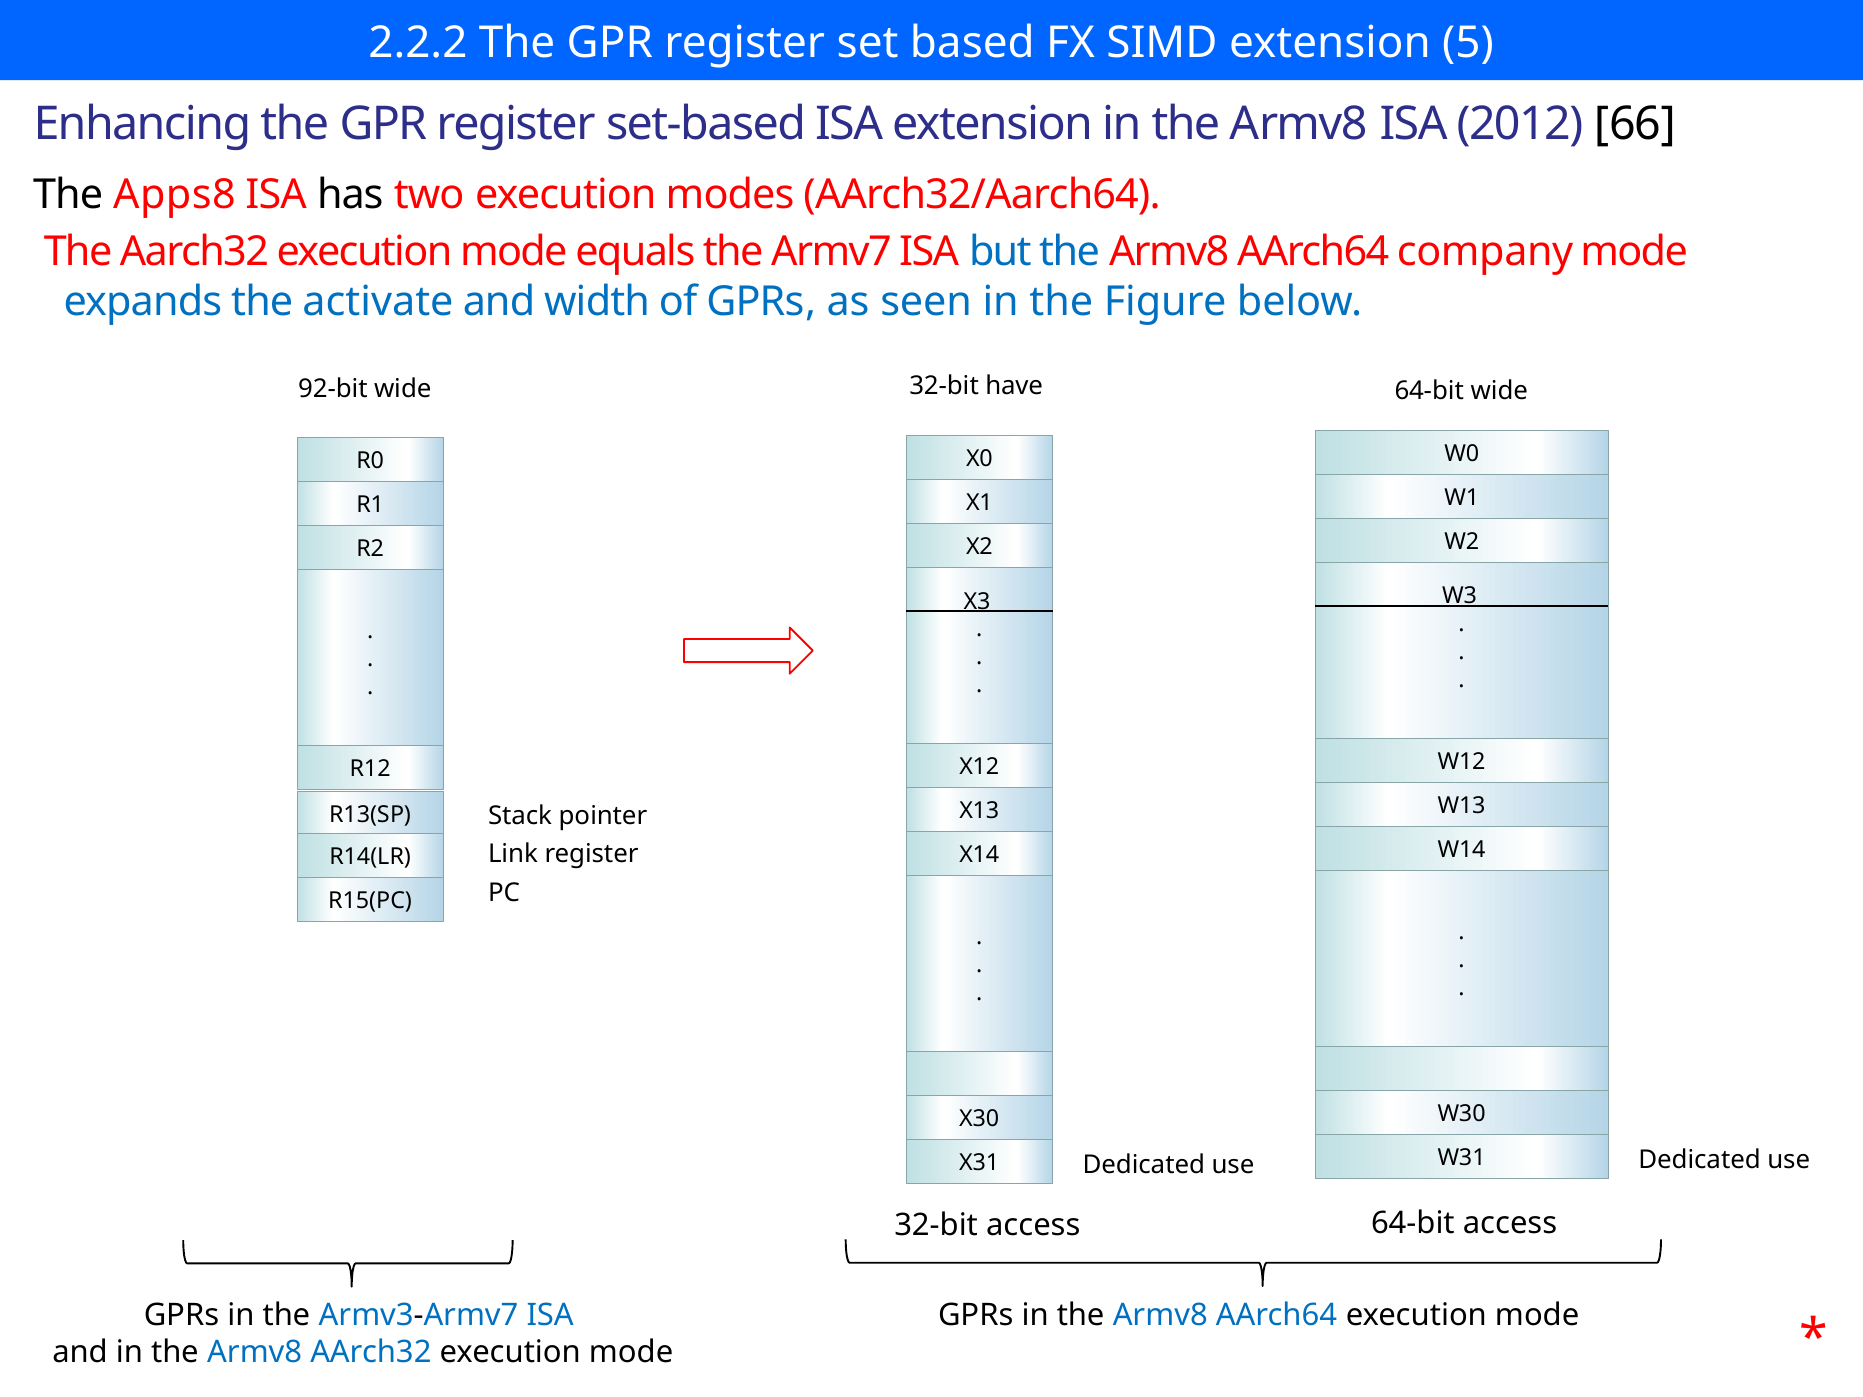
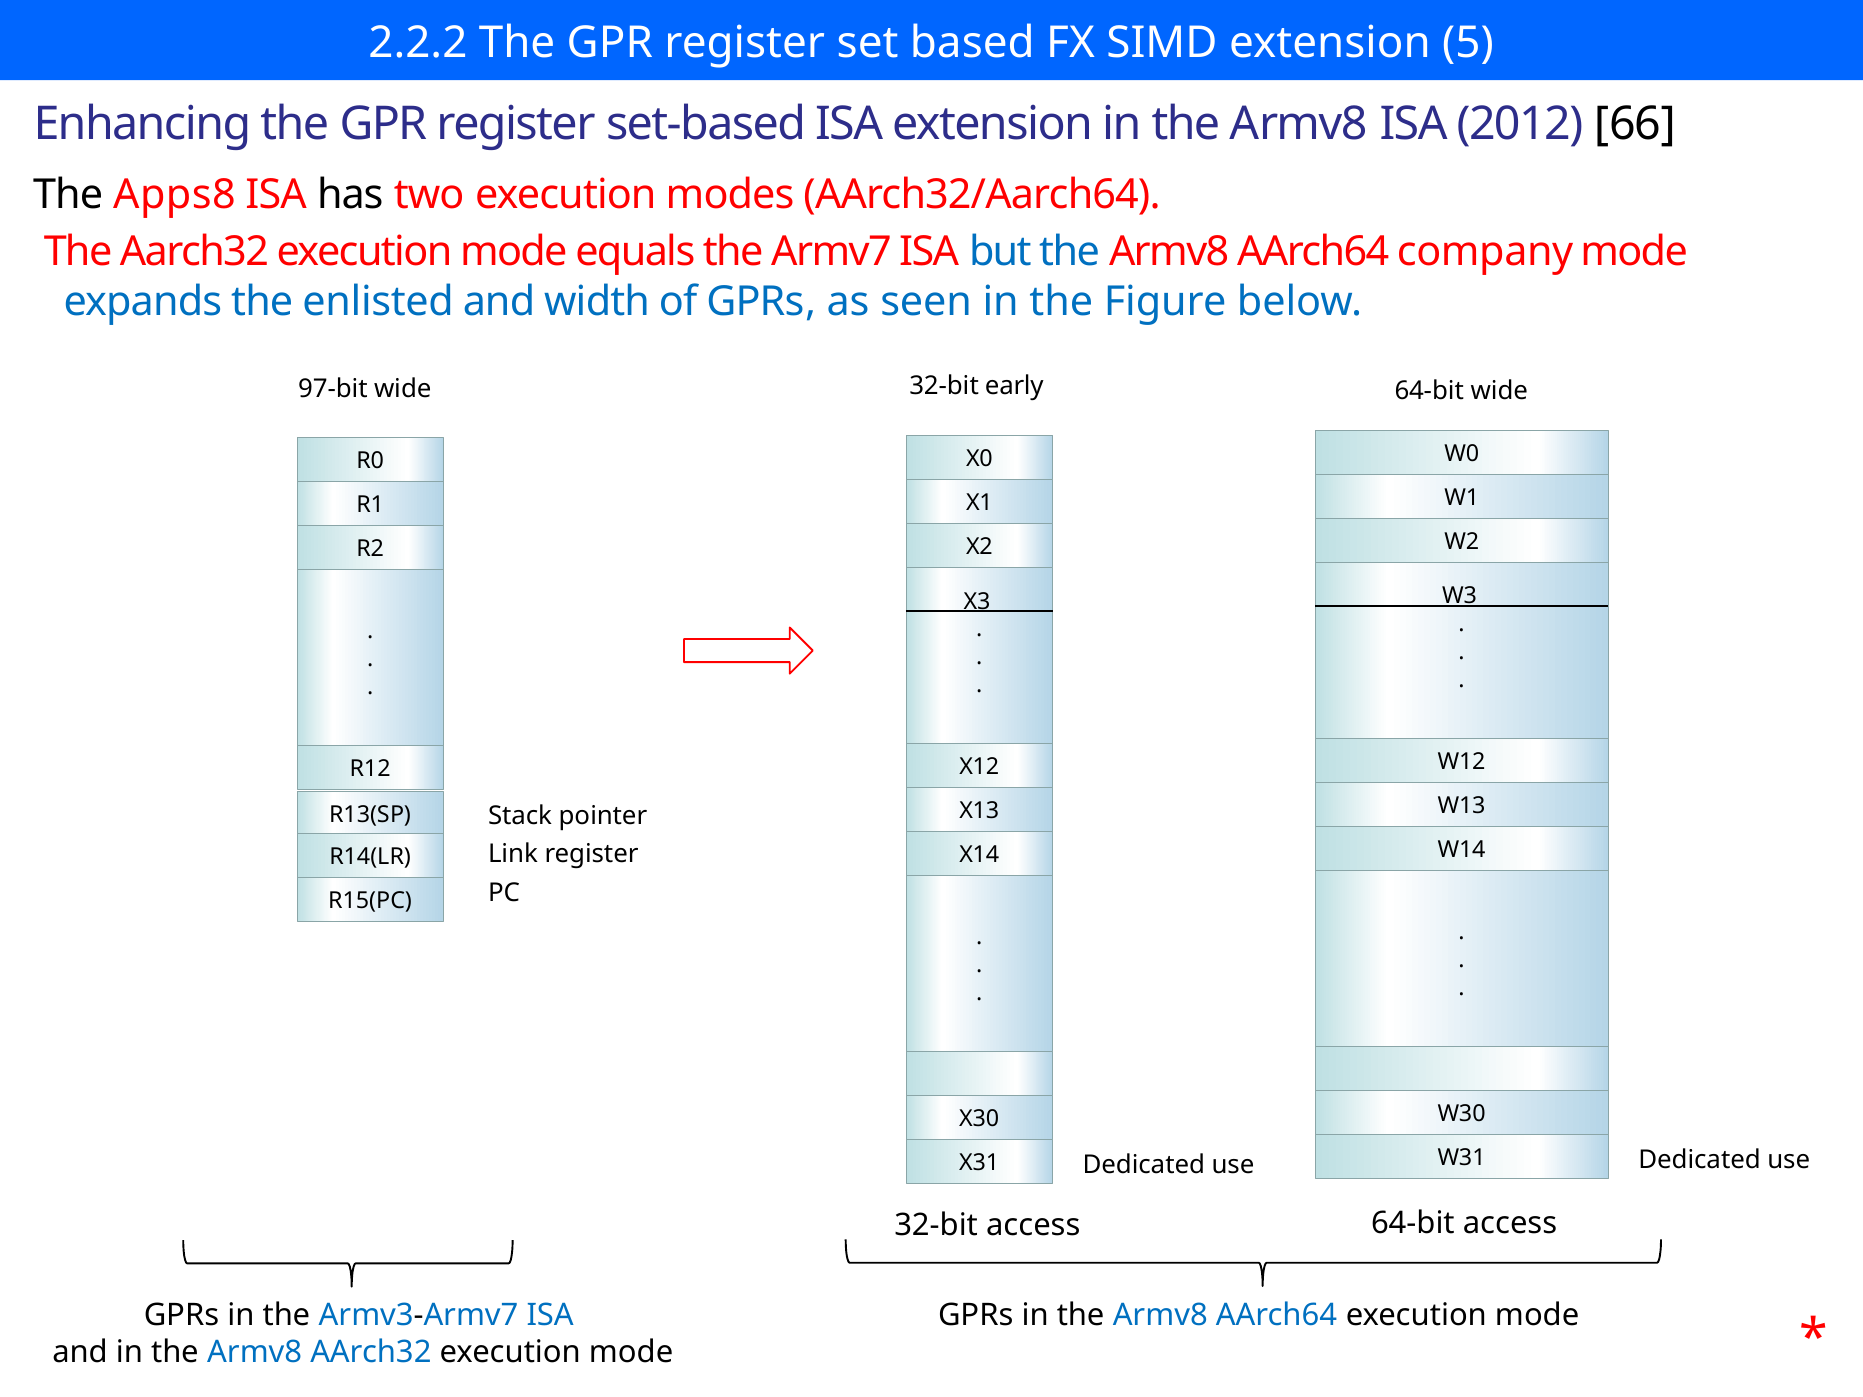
activate: activate -> enlisted
92-bit: 92-bit -> 97-bit
have: have -> early
